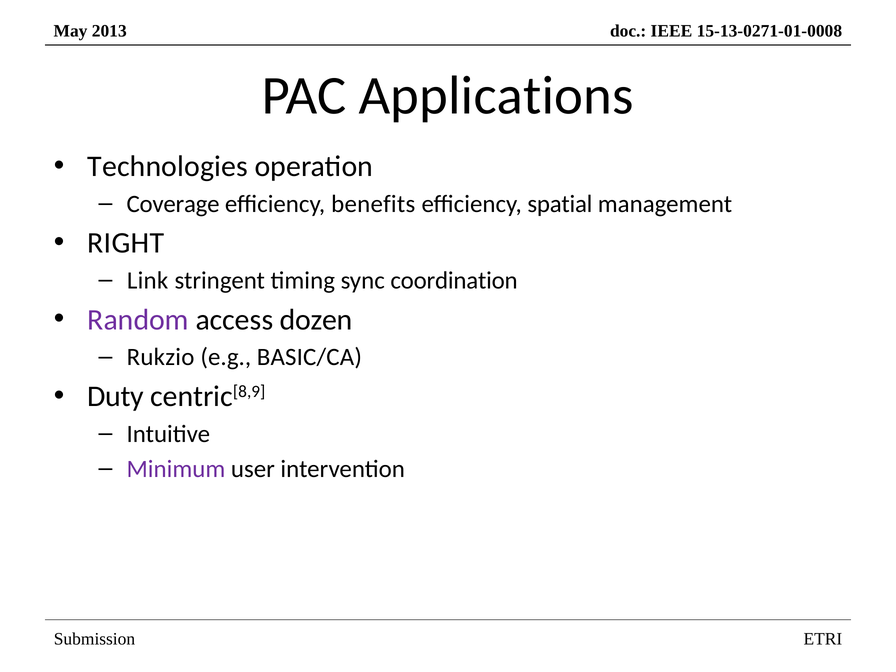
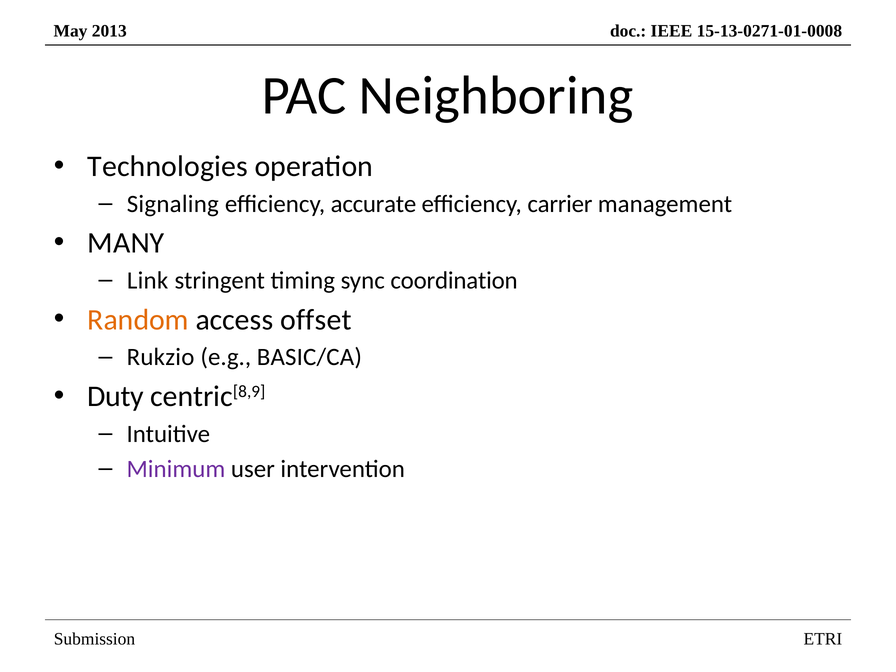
Applications: Applications -> Neighboring
Coverage: Coverage -> Signaling
benefits: benefits -> accurate
spatial: spatial -> carrier
RIGHT: RIGHT -> MANY
Random colour: purple -> orange
dozen: dozen -> offset
